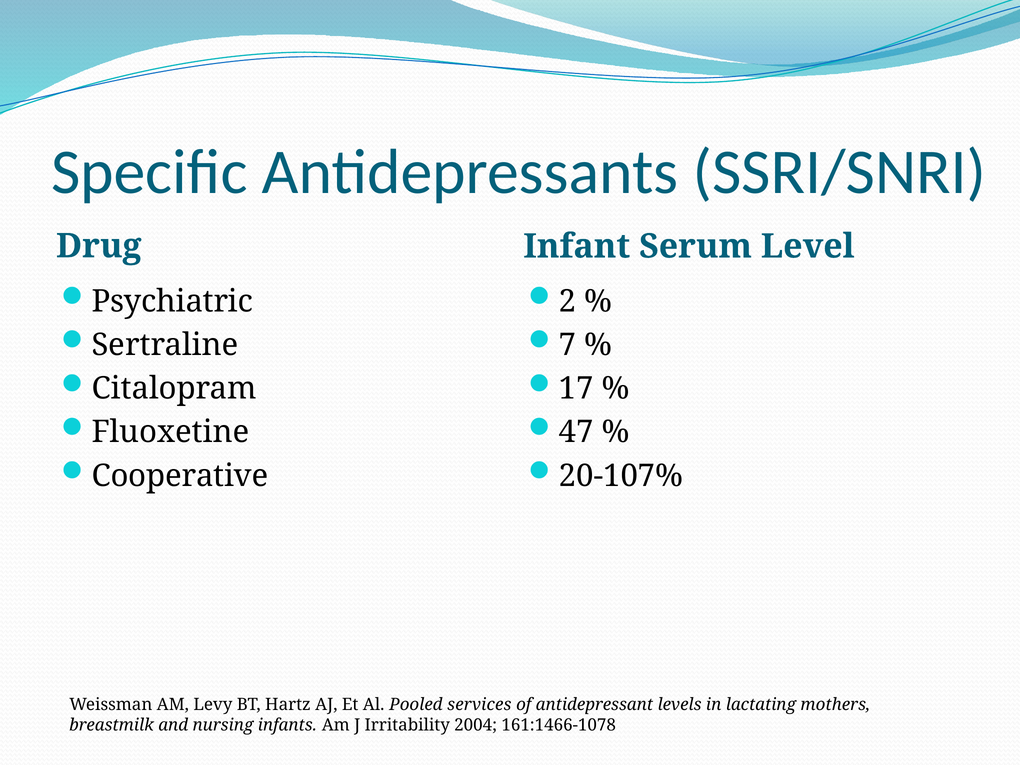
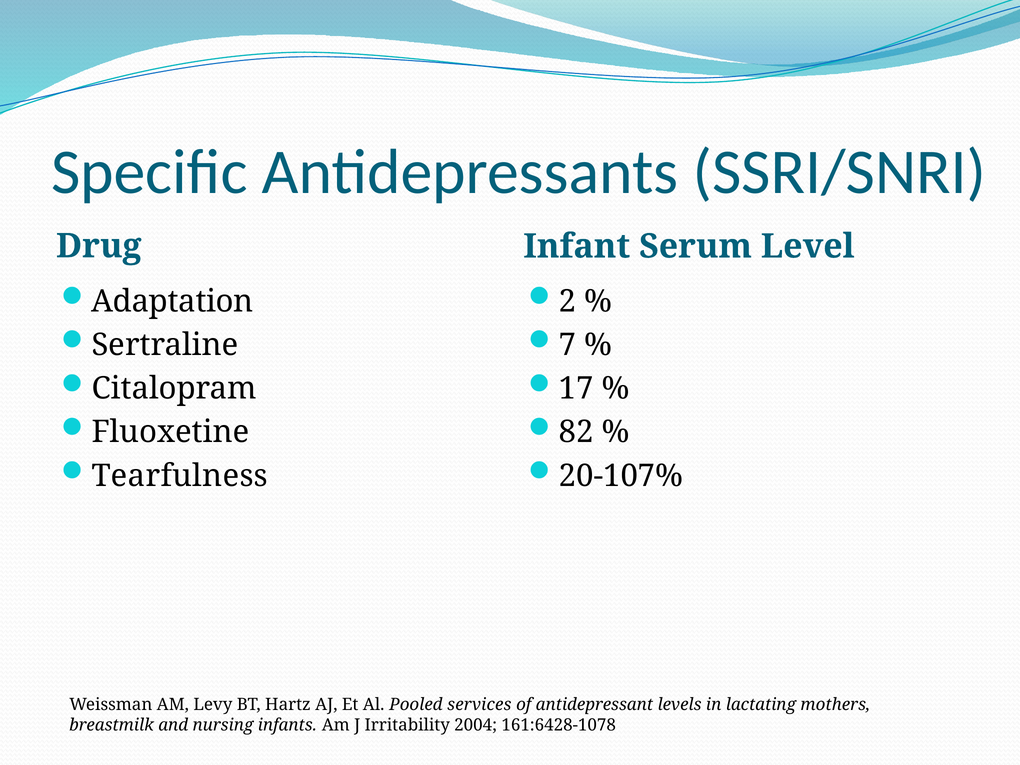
Psychiatric: Psychiatric -> Adaptation
47: 47 -> 82
Cooperative: Cooperative -> Tearfulness
161:1466-1078: 161:1466-1078 -> 161:6428-1078
